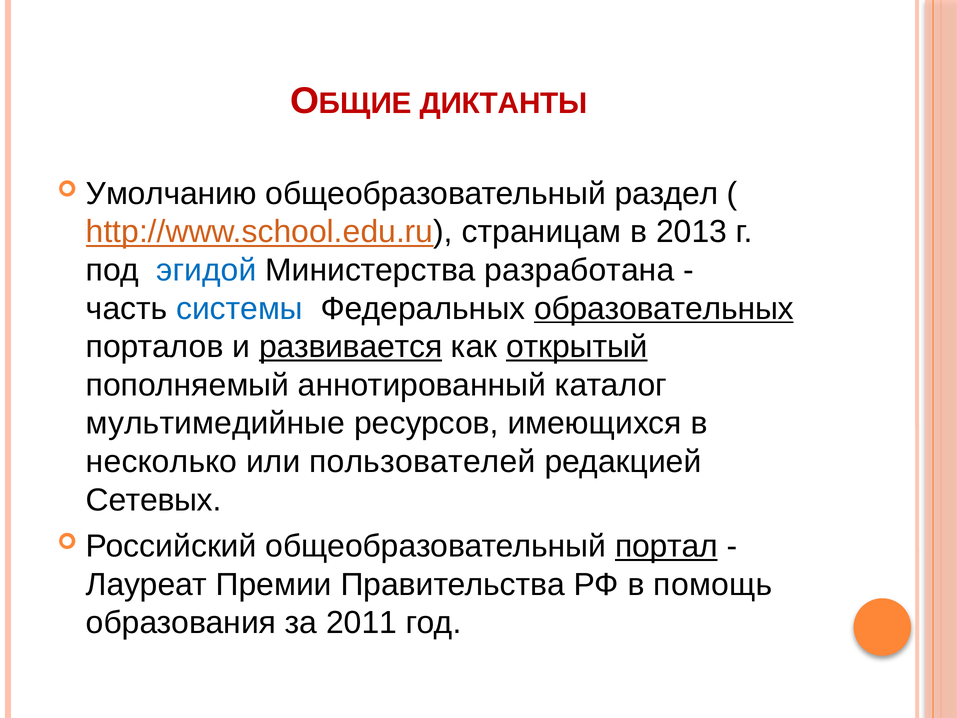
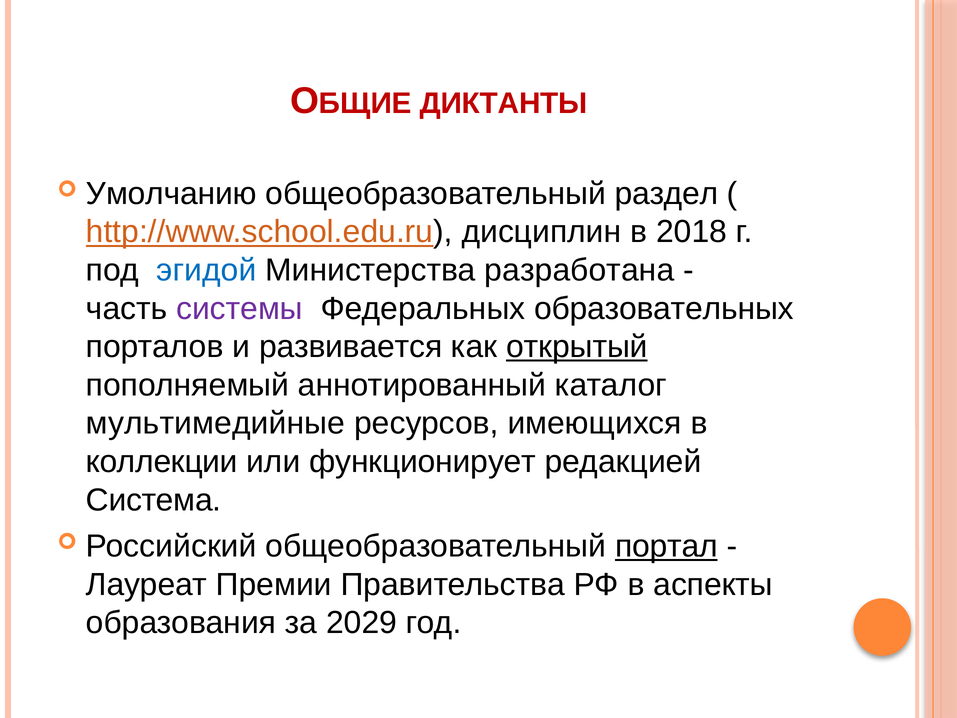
страницам: страницам -> дисциплин
2013: 2013 -> 2018
системы colour: blue -> purple
образовательных underline: present -> none
развивается underline: present -> none
несколько: несколько -> коллекции
пользователей: пользователей -> функционирует
Сетевых: Сетевых -> Система
помощь: помощь -> аспекты
2011: 2011 -> 2029
